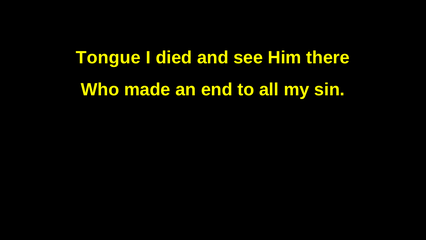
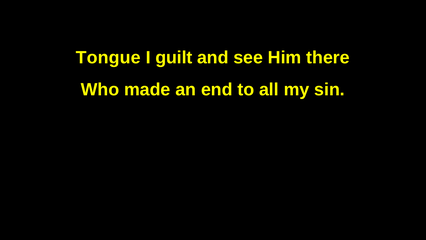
died: died -> guilt
